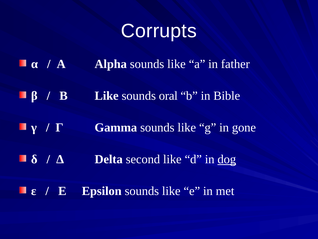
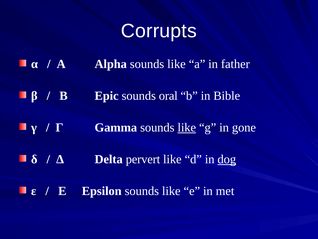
Β Like: Like -> Epic
like at (187, 127) underline: none -> present
second: second -> pervert
